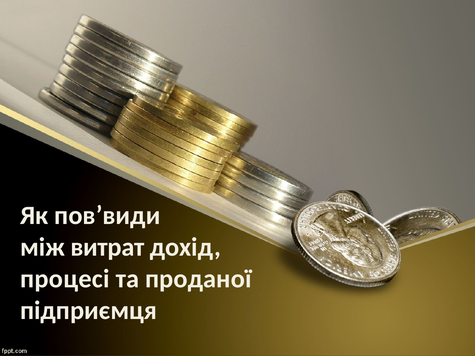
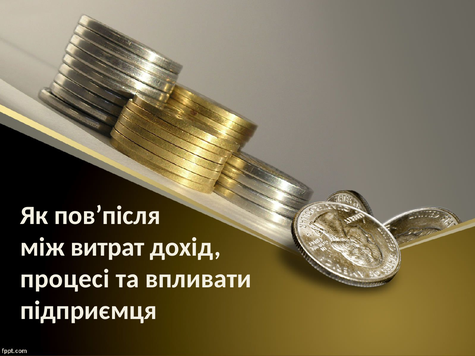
пов’види: пов’види -> пов’після
проданої: проданої -> впливати
